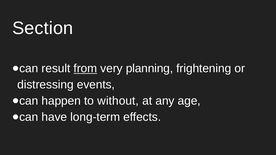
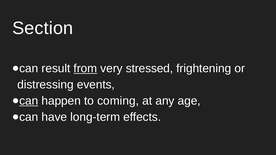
planning: planning -> stressed
can at (29, 101) underline: none -> present
without: without -> coming
